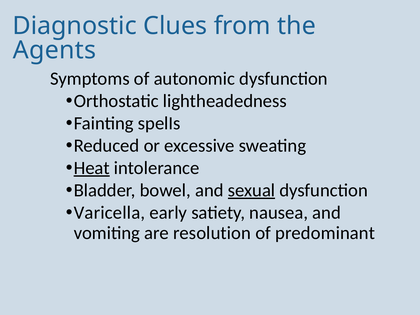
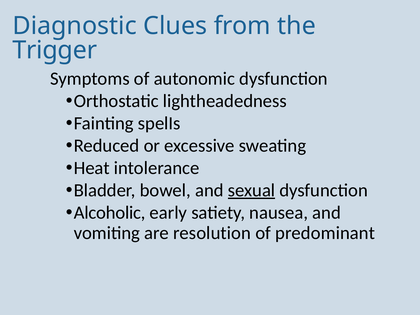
Agents: Agents -> Trigger
Heat underline: present -> none
Varicella: Varicella -> Alcoholic
